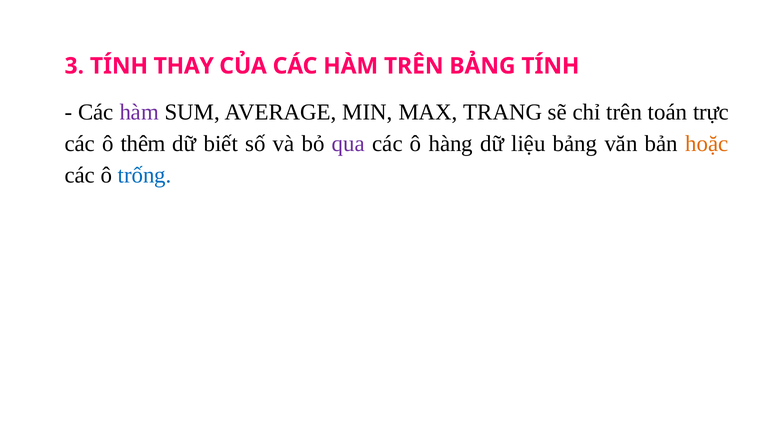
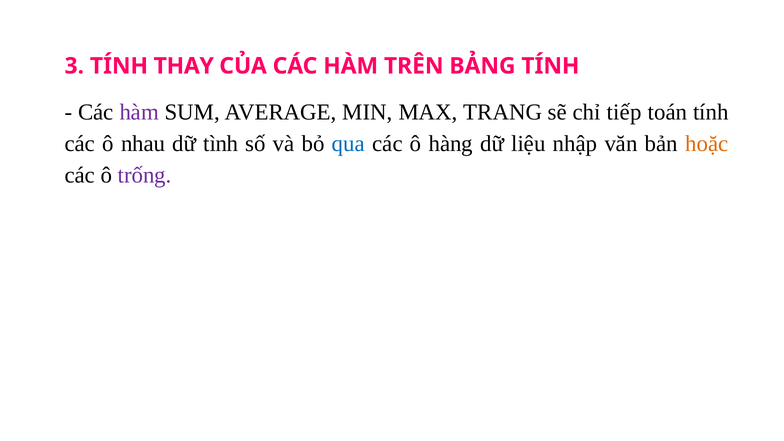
chỉ trên: trên -> tiếp
toán trực: trực -> tính
thêm: thêm -> nhau
biết: biết -> tình
qua colour: purple -> blue
liệu bảng: bảng -> nhập
trống colour: blue -> purple
